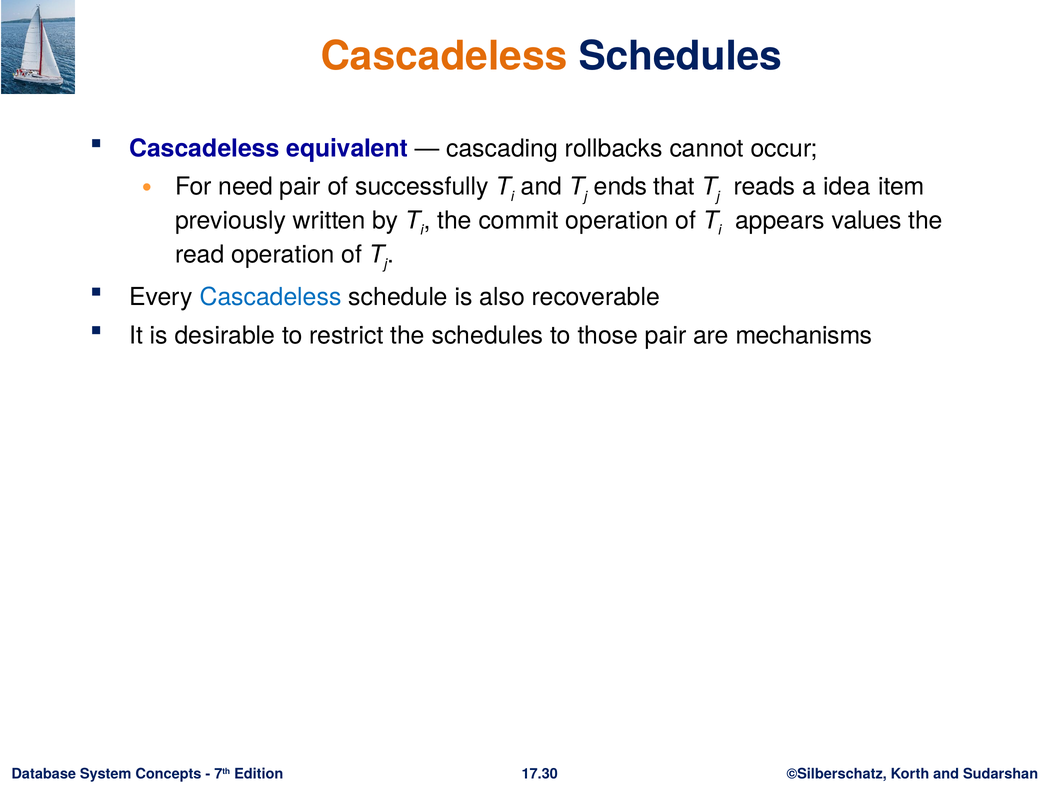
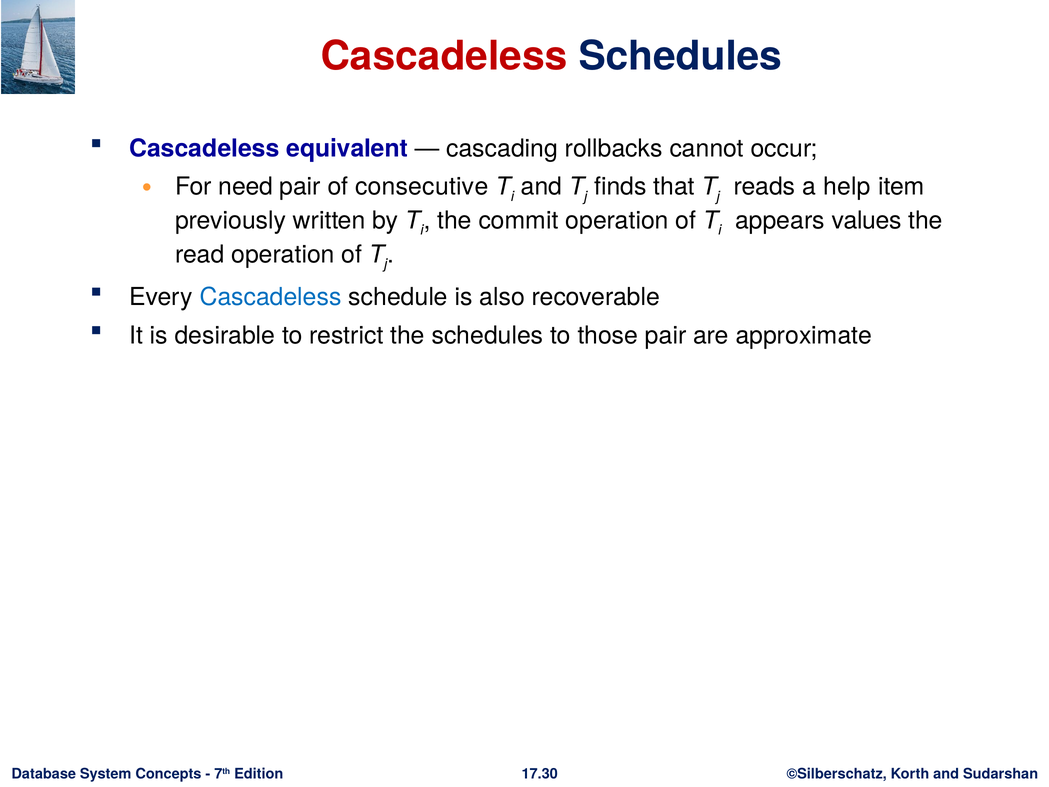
Cascadeless at (444, 56) colour: orange -> red
successfully: successfully -> consecutive
ends: ends -> finds
idea: idea -> help
mechanisms: mechanisms -> approximate
